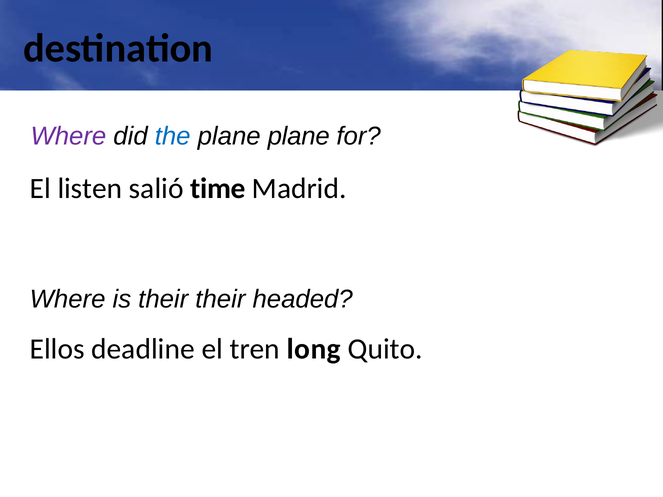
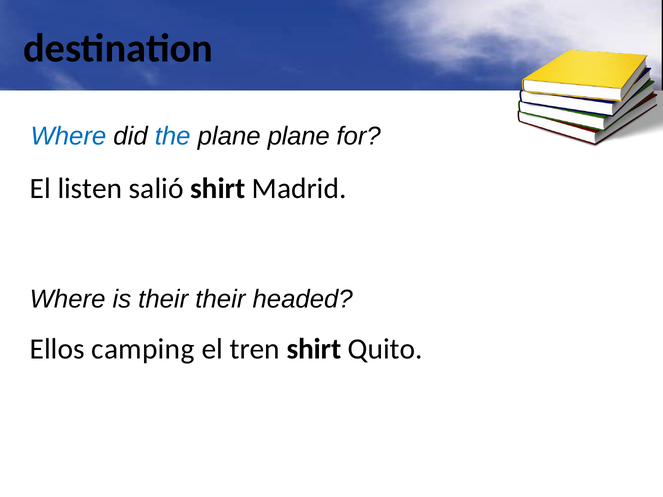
Where at (68, 137) colour: purple -> blue
salió time: time -> shirt
deadline: deadline -> camping
tren long: long -> shirt
